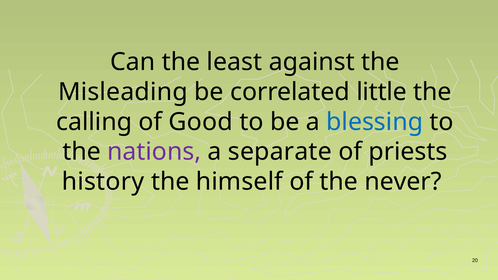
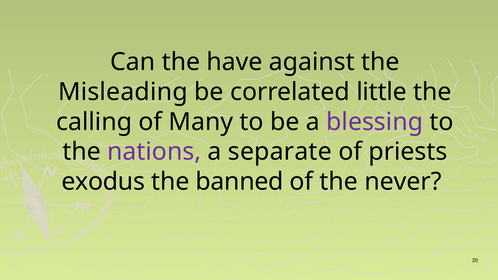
least: least -> have
Good: Good -> Many
blessing colour: blue -> purple
history: history -> exodus
himself: himself -> banned
